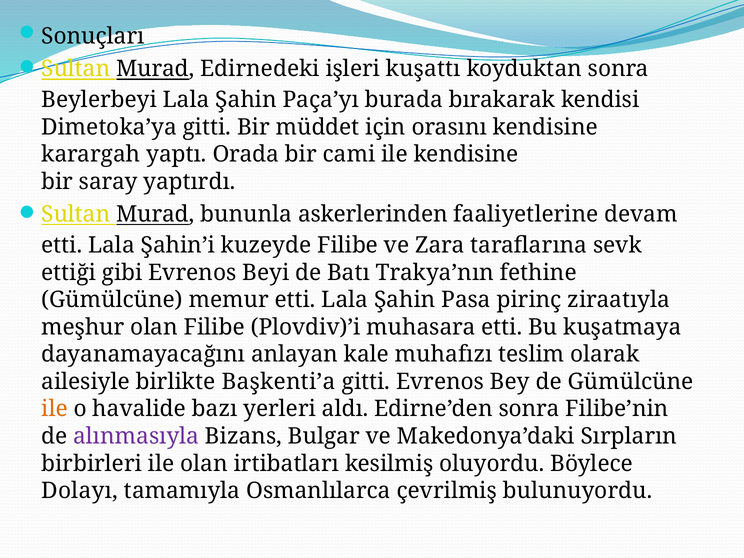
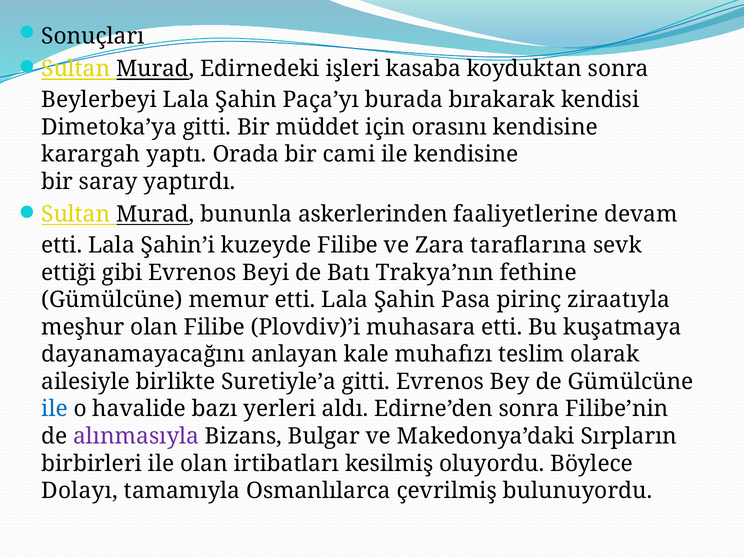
kuşattı: kuşattı -> kasaba
Başkenti’a: Başkenti’a -> Suretiyle’a
ile at (54, 409) colour: orange -> blue
